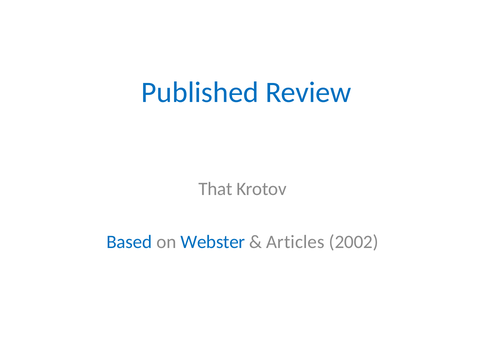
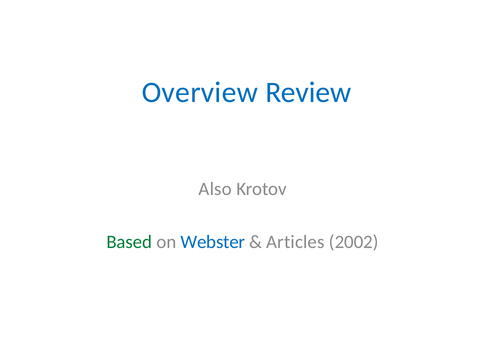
Published: Published -> Overview
That: That -> Also
Based colour: blue -> green
